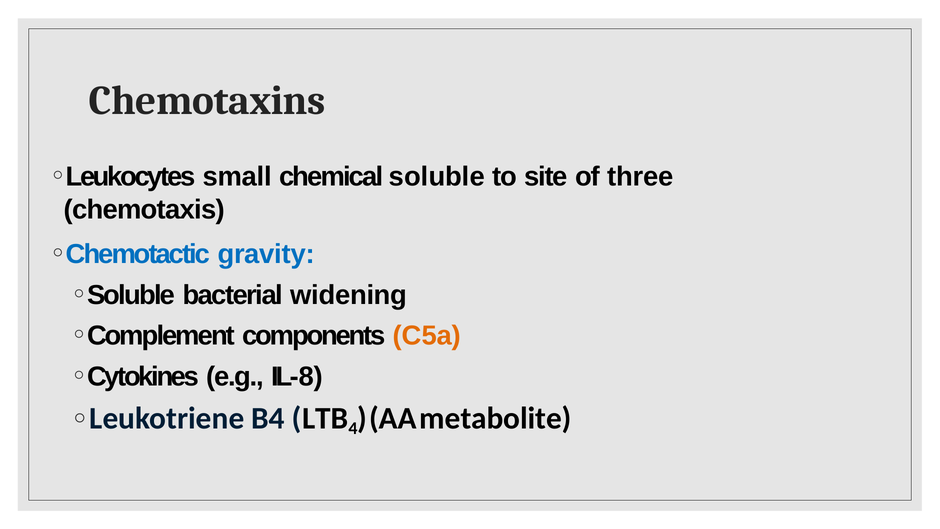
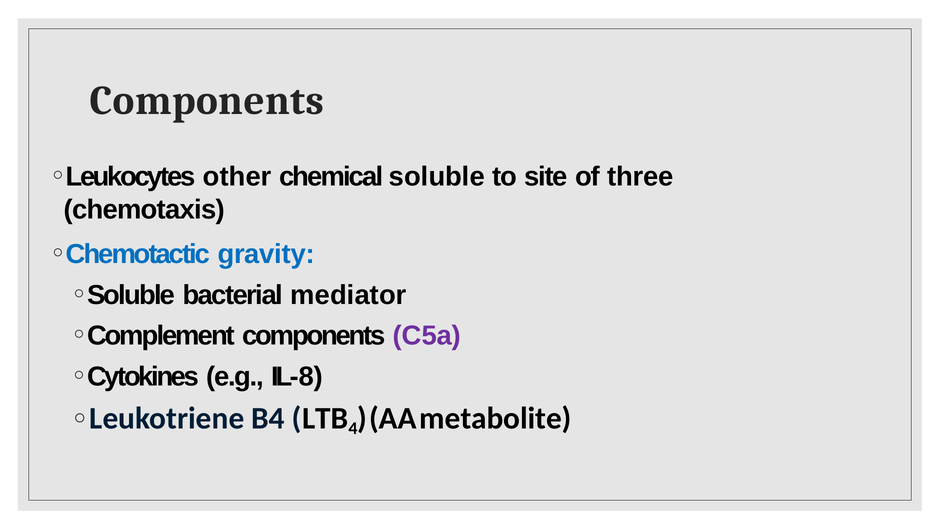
Chemotaxins at (207, 101): Chemotaxins -> Components
small: small -> other
widening: widening -> mediator
C5a colour: orange -> purple
